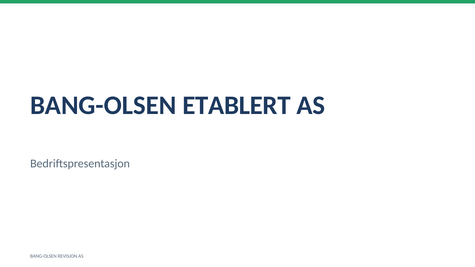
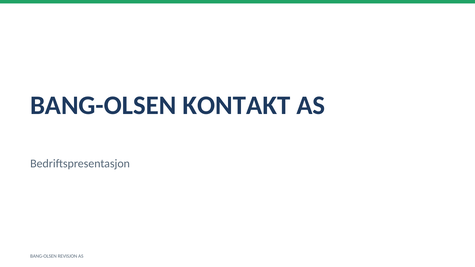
ETABLERT: ETABLERT -> KONTAKT
